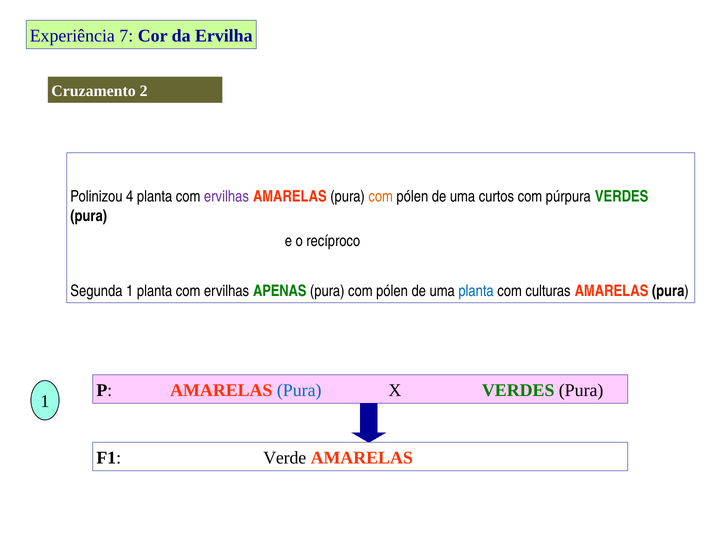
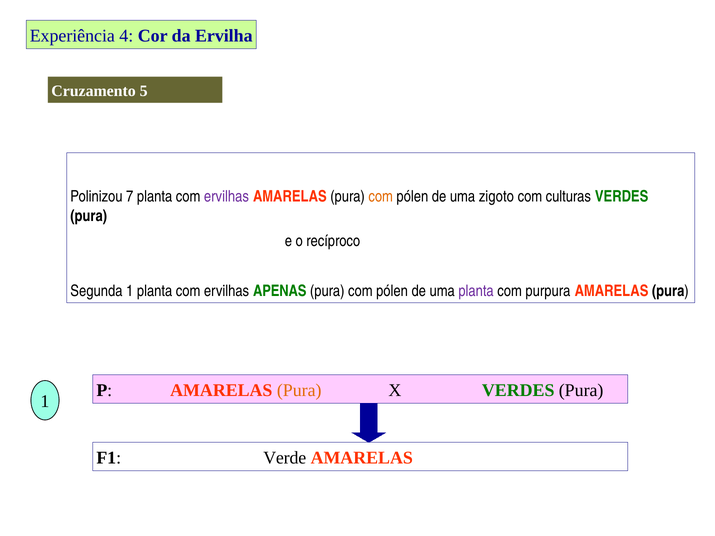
7: 7 -> 4
2: 2 -> 5
4: 4 -> 7
curtos: curtos -> zigoto
púrpura: púrpura -> culturas
planta at (476, 291) colour: blue -> purple
culturas: culturas -> purpura
Pura at (299, 391) colour: blue -> orange
